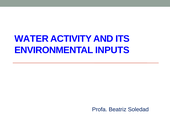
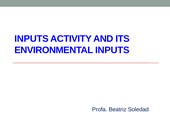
WATER at (32, 39): WATER -> INPUTS
